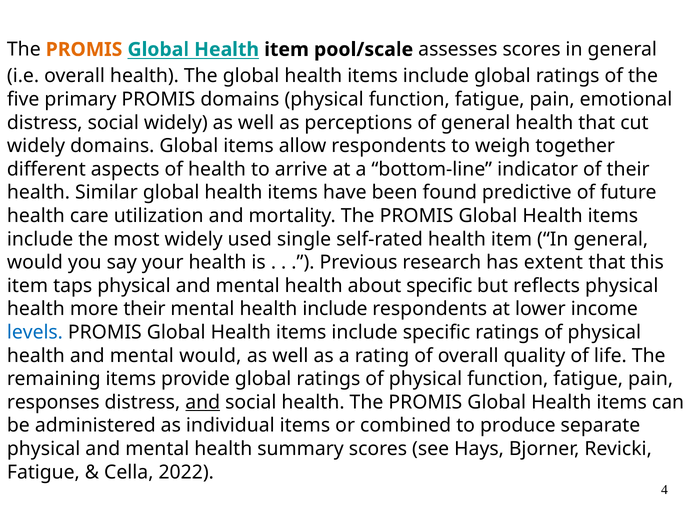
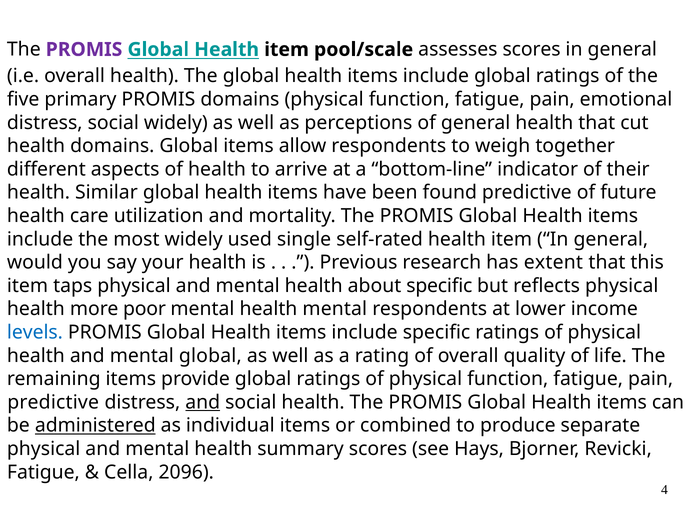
PROMIS at (84, 49) colour: orange -> purple
widely at (36, 146): widely -> health
more their: their -> poor
health include: include -> mental
mental would: would -> global
responses at (53, 402): responses -> predictive
administered underline: none -> present
2022: 2022 -> 2096
